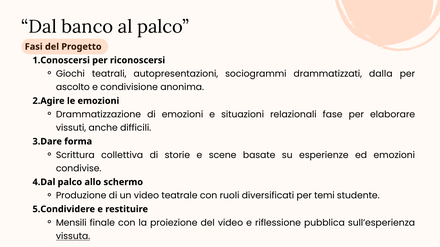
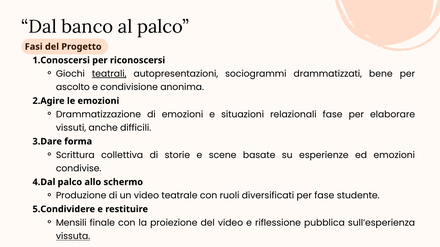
teatrali underline: none -> present
dalla: dalla -> bene
per temi: temi -> fase
